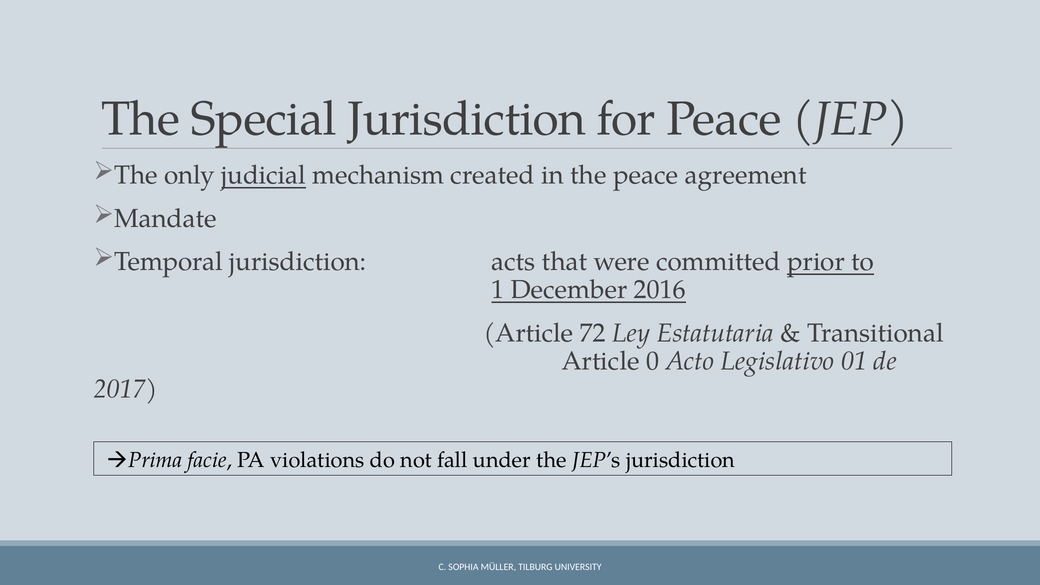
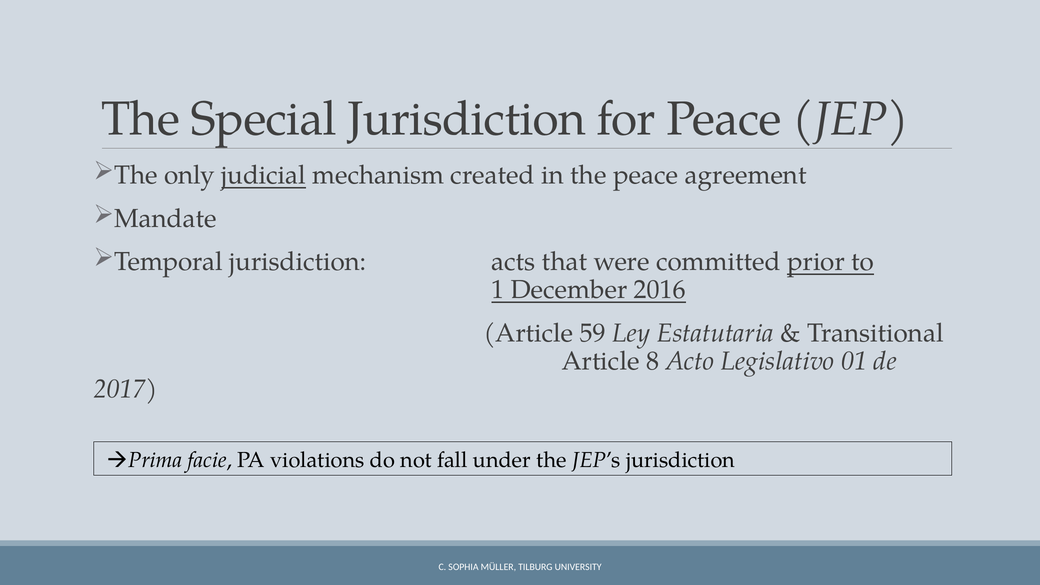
72: 72 -> 59
0: 0 -> 8
